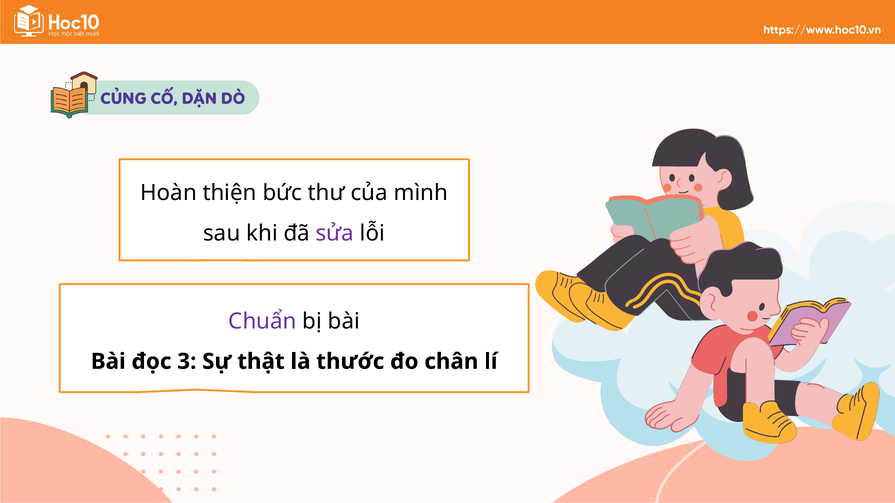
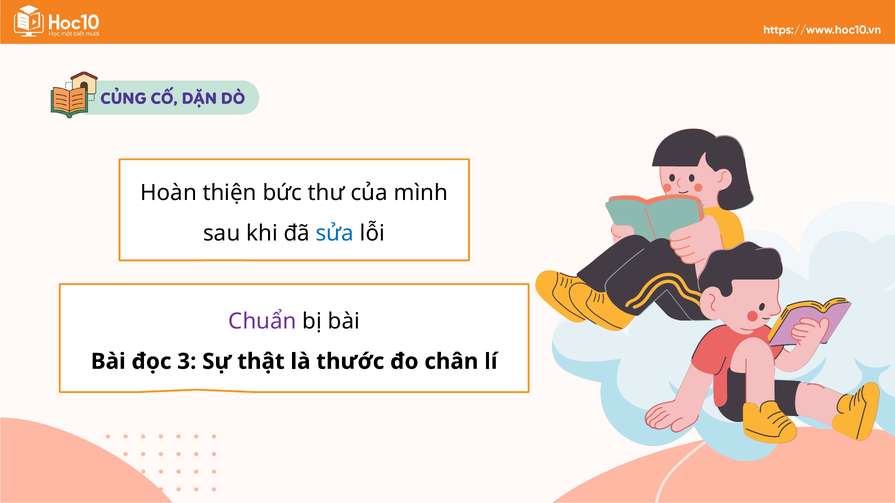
sửa colour: purple -> blue
